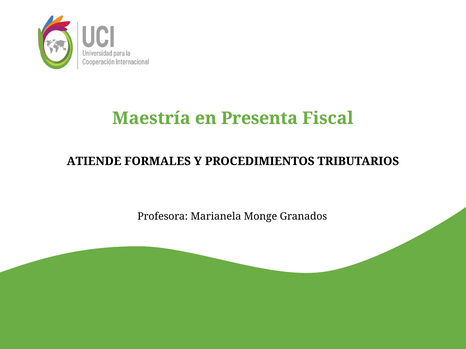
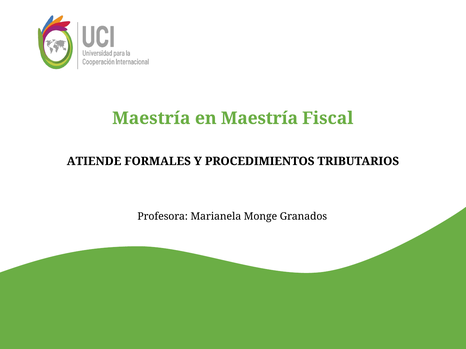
en Presenta: Presenta -> Maestría
